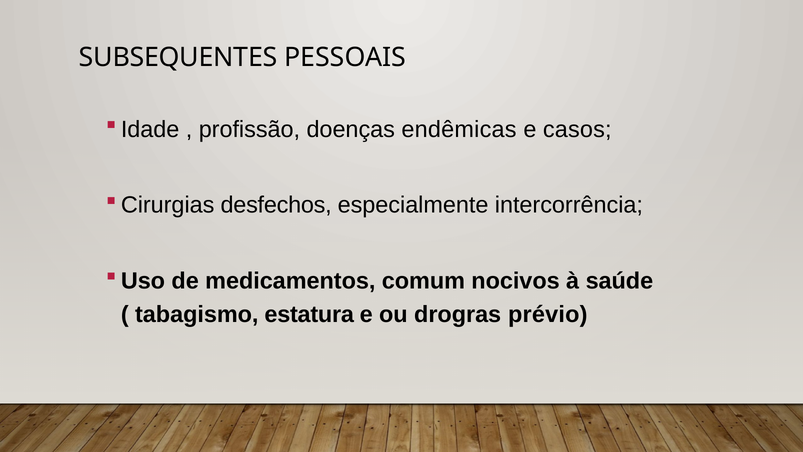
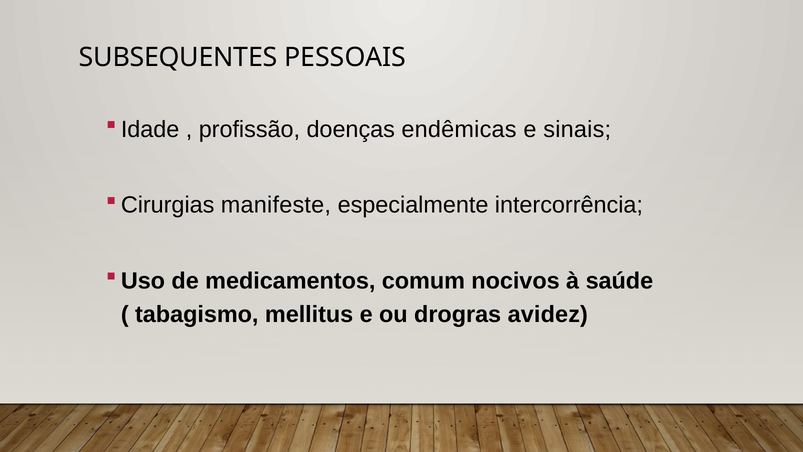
casos: casos -> sinais
desfechos: desfechos -> manifeste
estatura: estatura -> mellitus
prévio: prévio -> avidez
